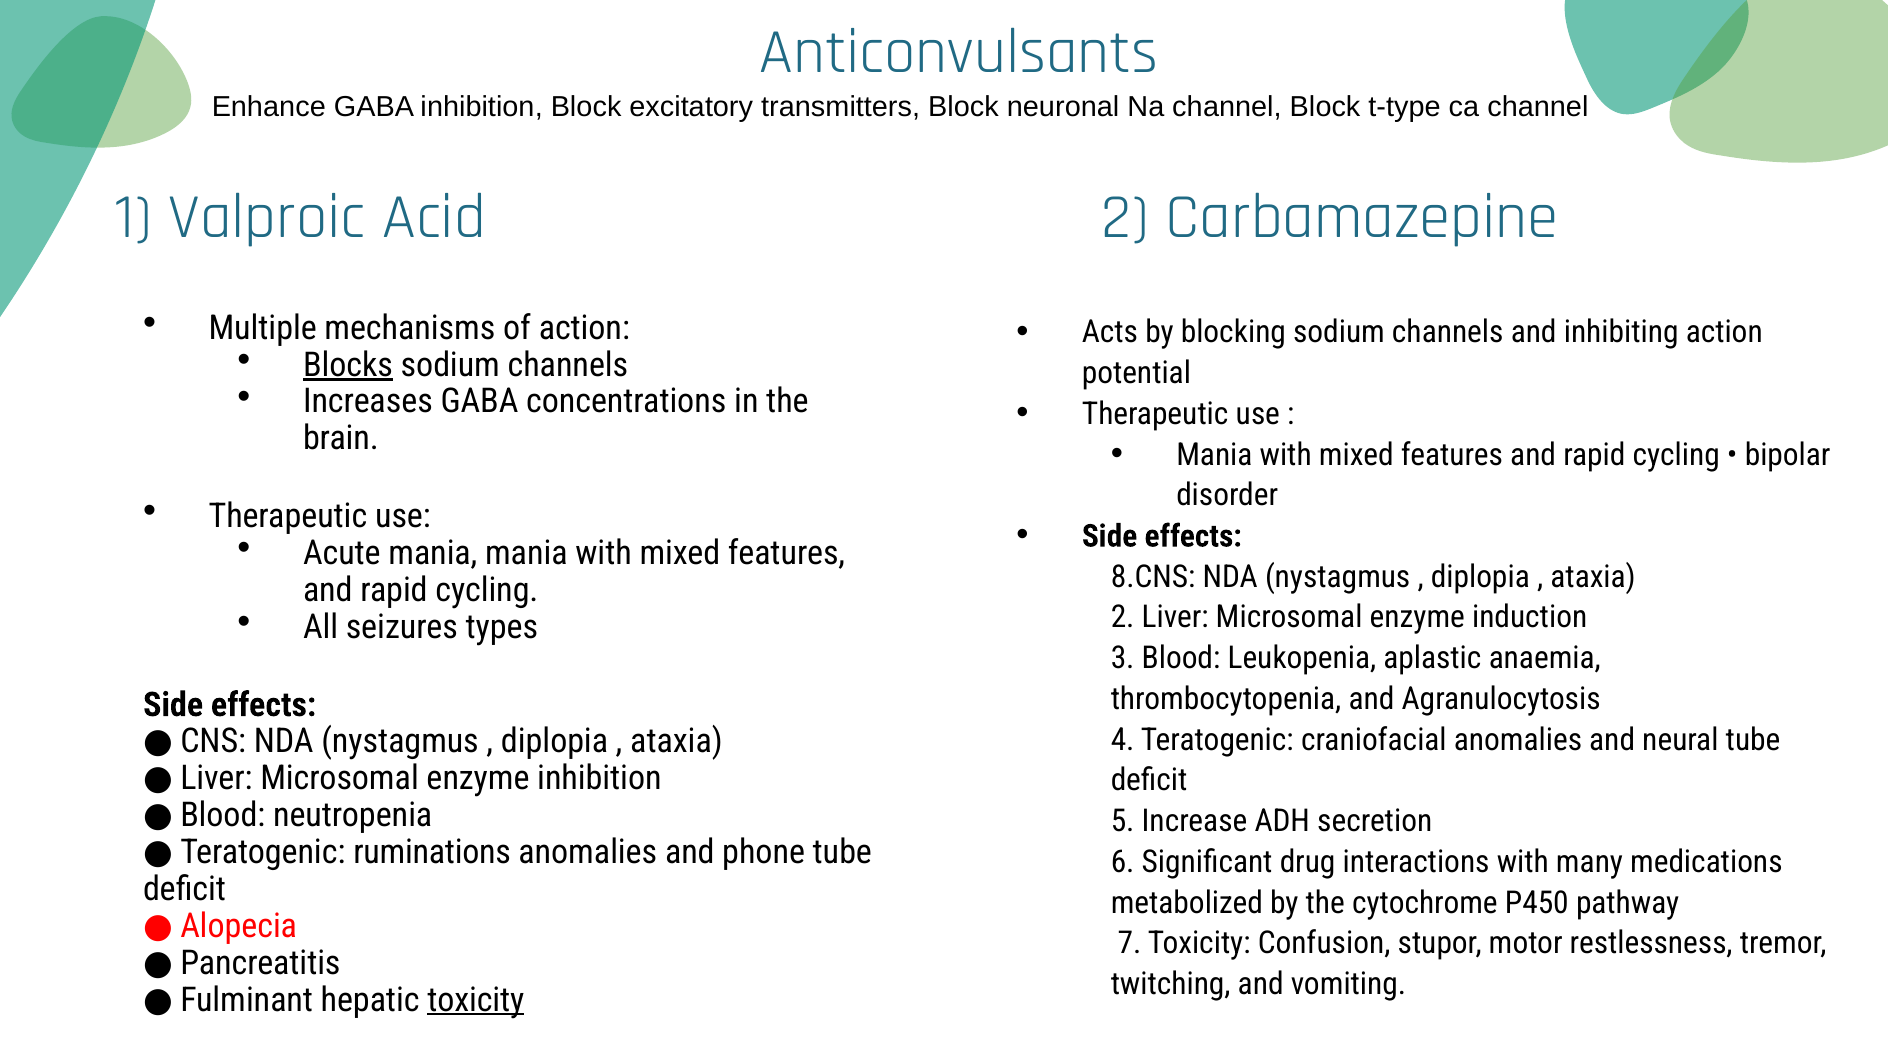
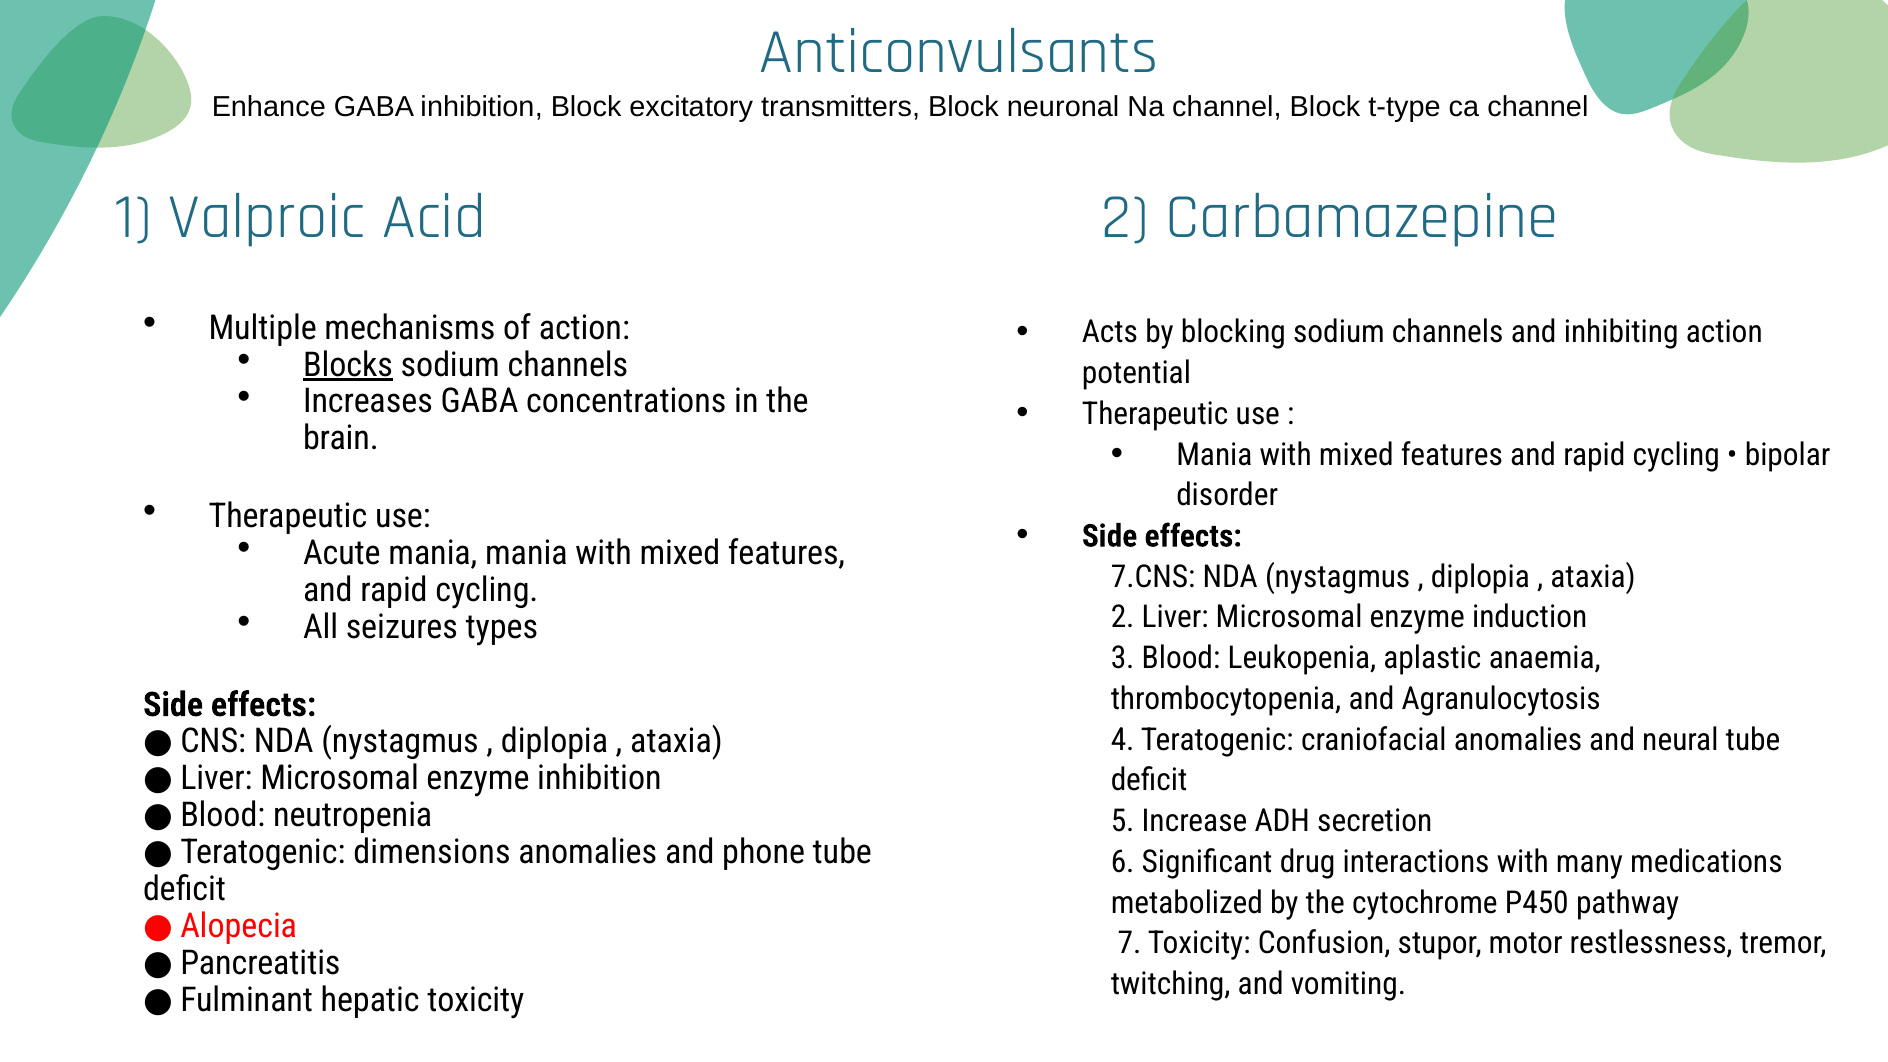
8.CNS: 8.CNS -> 7.CNS
ruminations: ruminations -> dimensions
toxicity at (476, 1000) underline: present -> none
